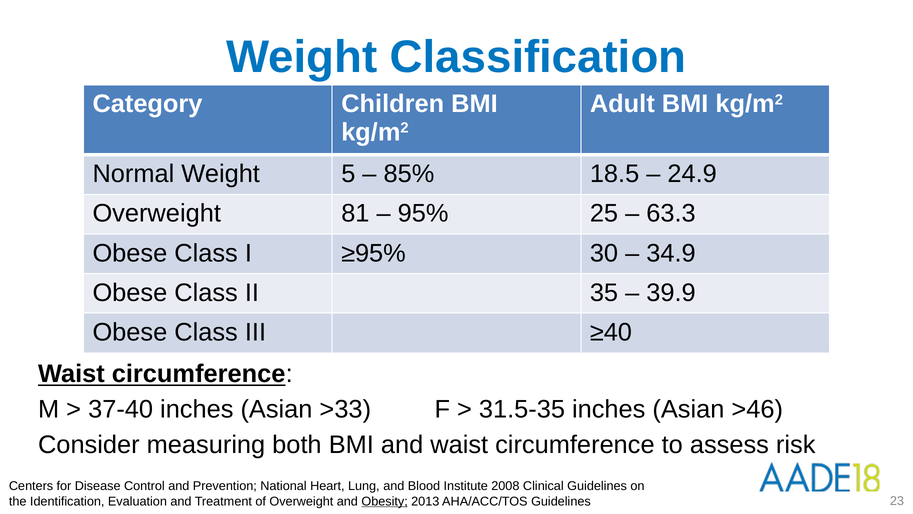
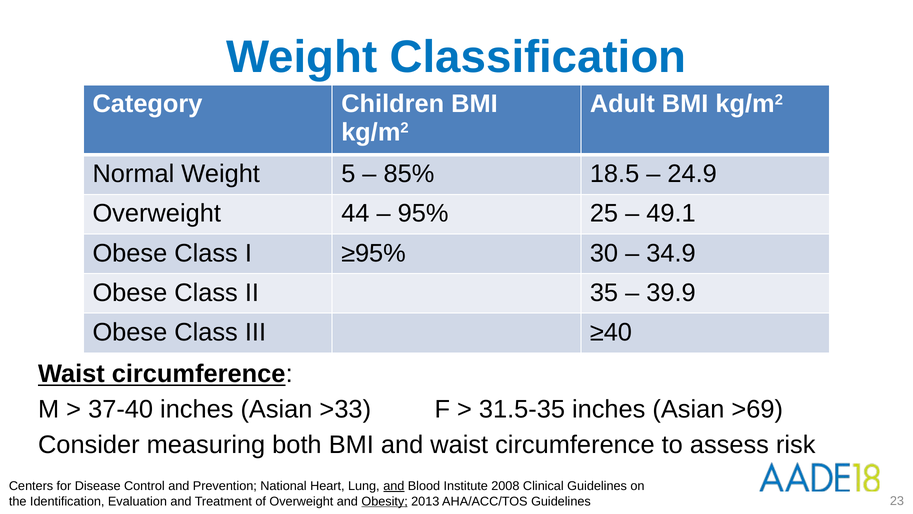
81: 81 -> 44
63.3: 63.3 -> 49.1
>46: >46 -> >69
and at (394, 486) underline: none -> present
